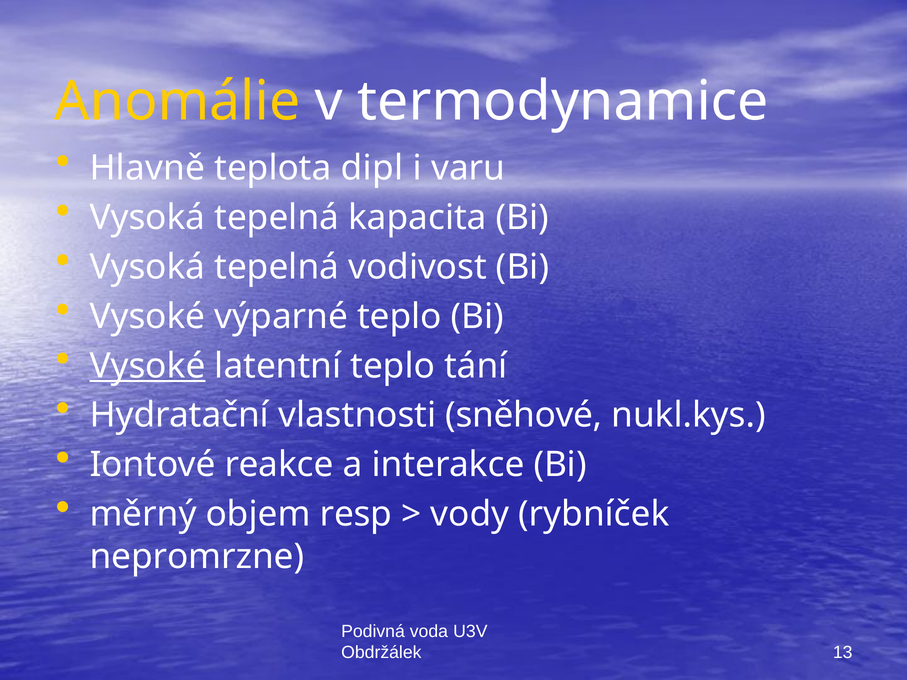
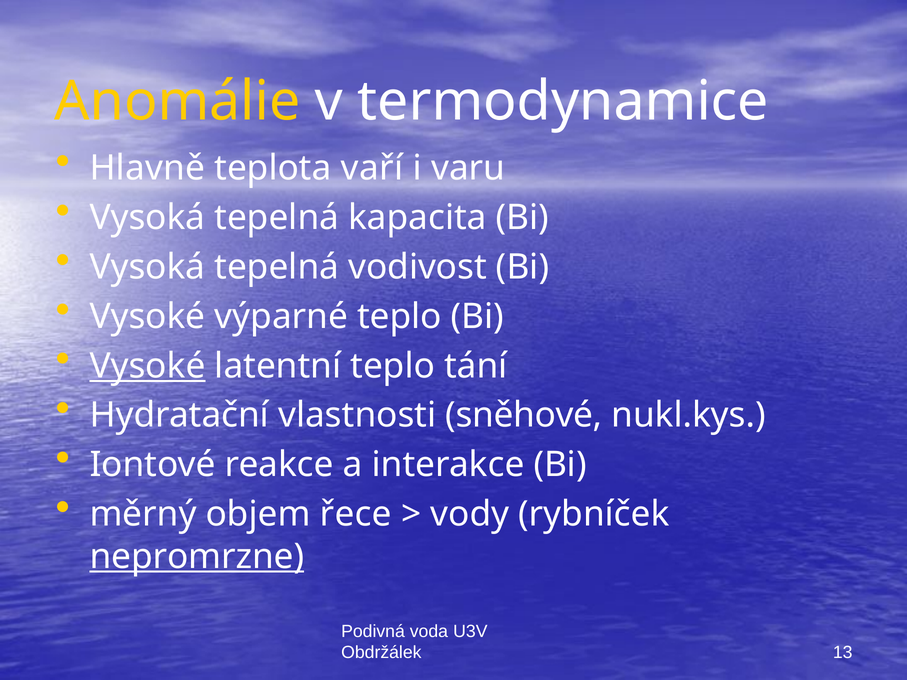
dipl: dipl -> vaří
resp: resp -> řece
nepromrzne underline: none -> present
